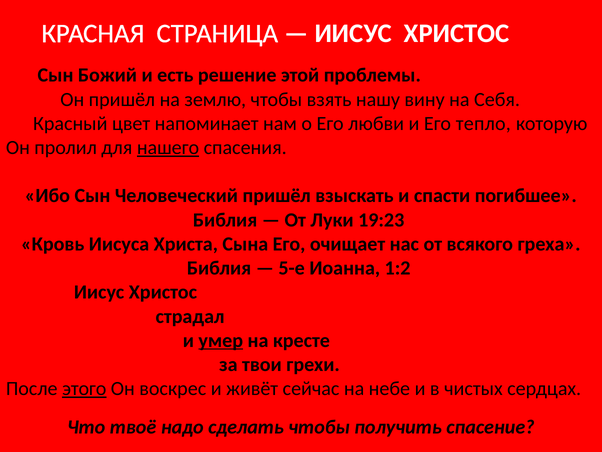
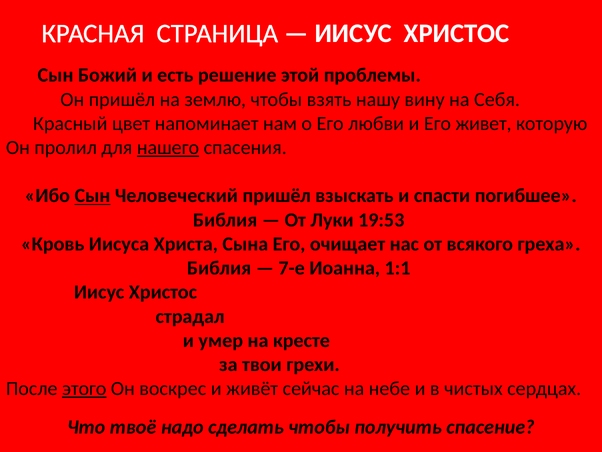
тепло: тепло -> живет
Сын at (92, 196) underline: none -> present
19:23: 19:23 -> 19:53
5-e: 5-e -> 7-e
1:2: 1:2 -> 1:1
умер underline: present -> none
